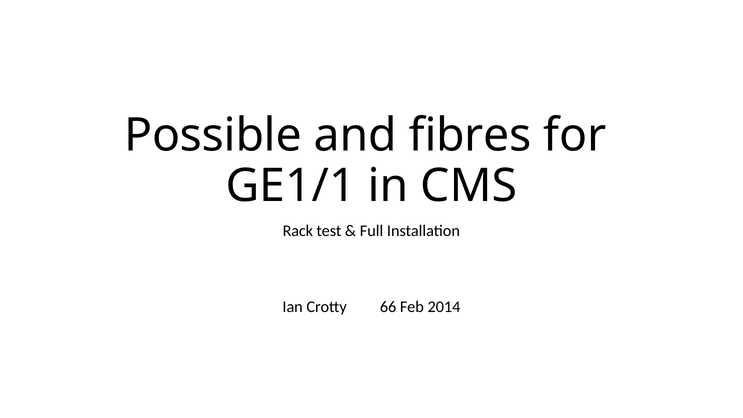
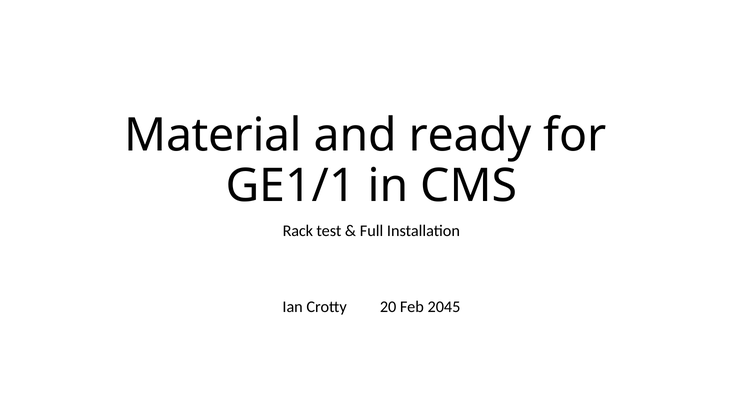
Possible: Possible -> Material
fibres: fibres -> ready
66: 66 -> 20
2014: 2014 -> 2045
